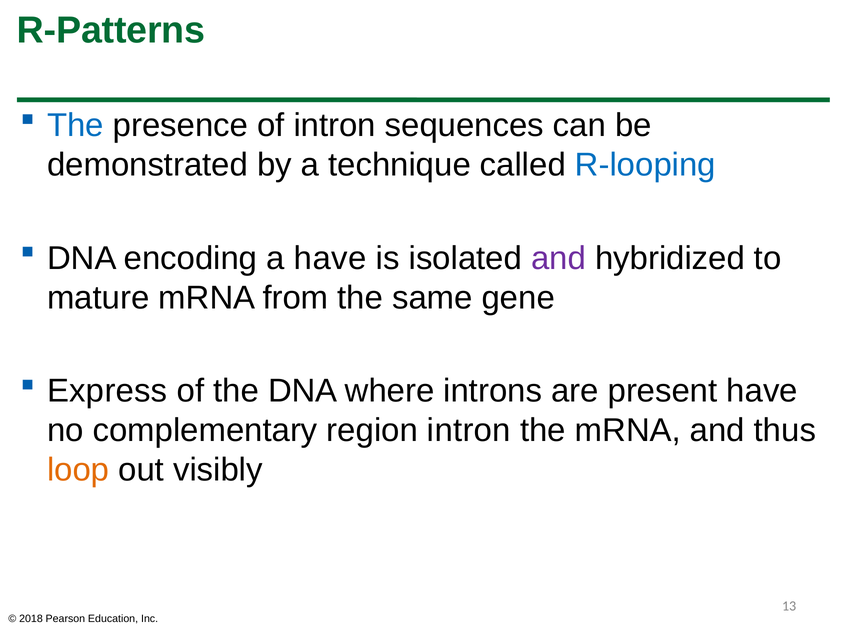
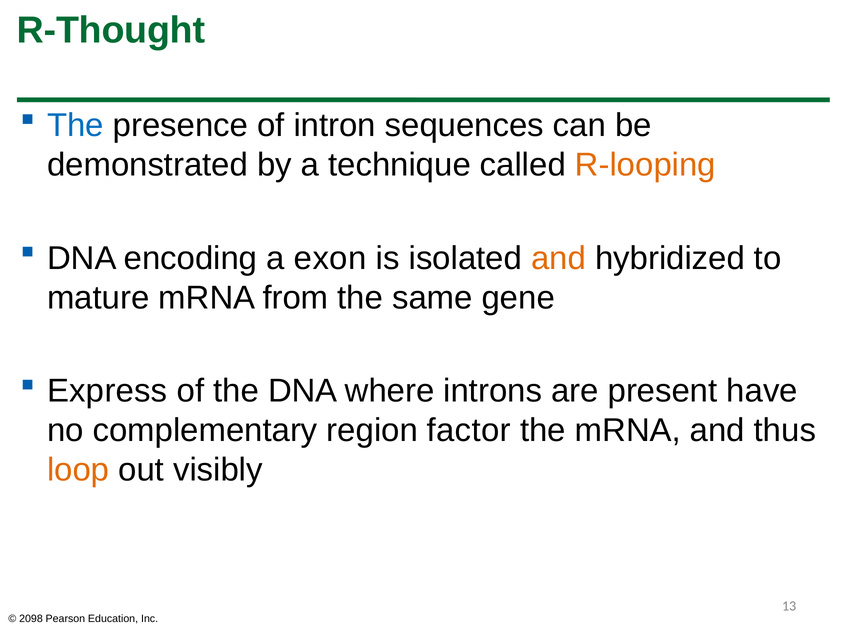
R-Patterns: R-Patterns -> R-Thought
R-looping colour: blue -> orange
a have: have -> exon
and at (559, 258) colour: purple -> orange
region intron: intron -> factor
2018: 2018 -> 2098
